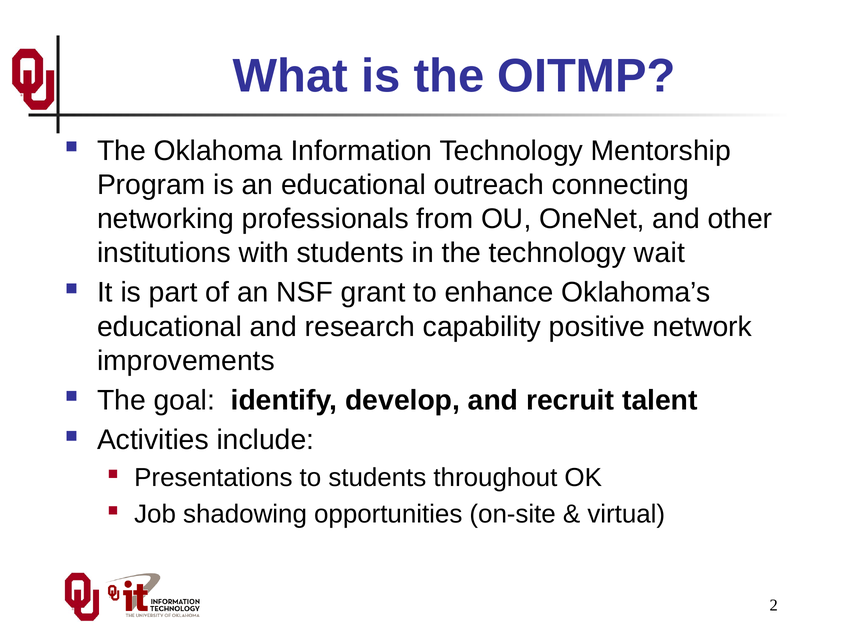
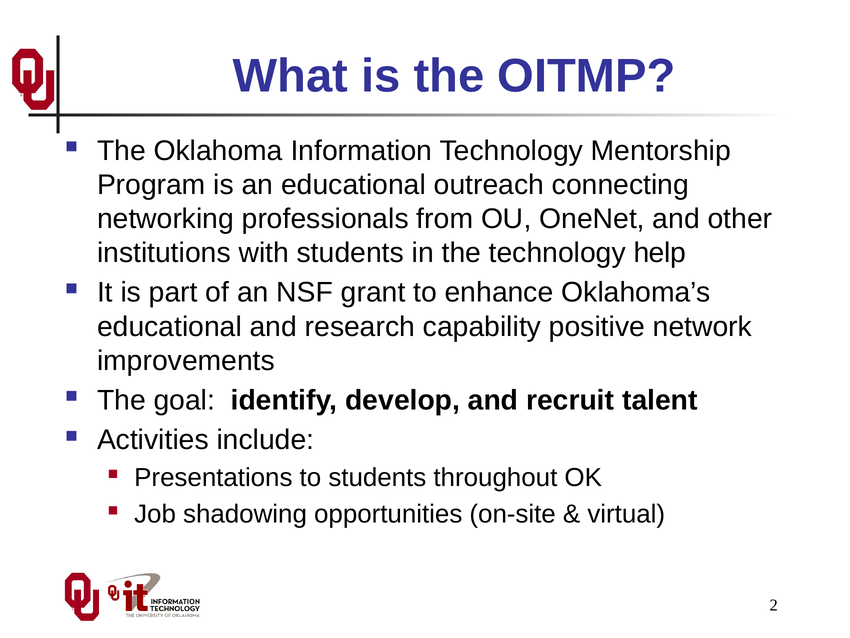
wait: wait -> help
